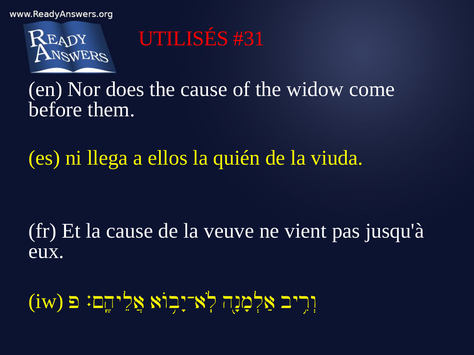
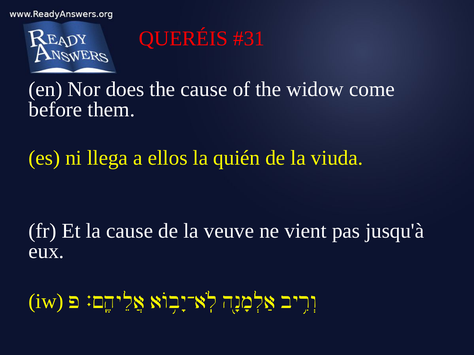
UTILISÉS: UTILISÉS -> QUERÉIS
